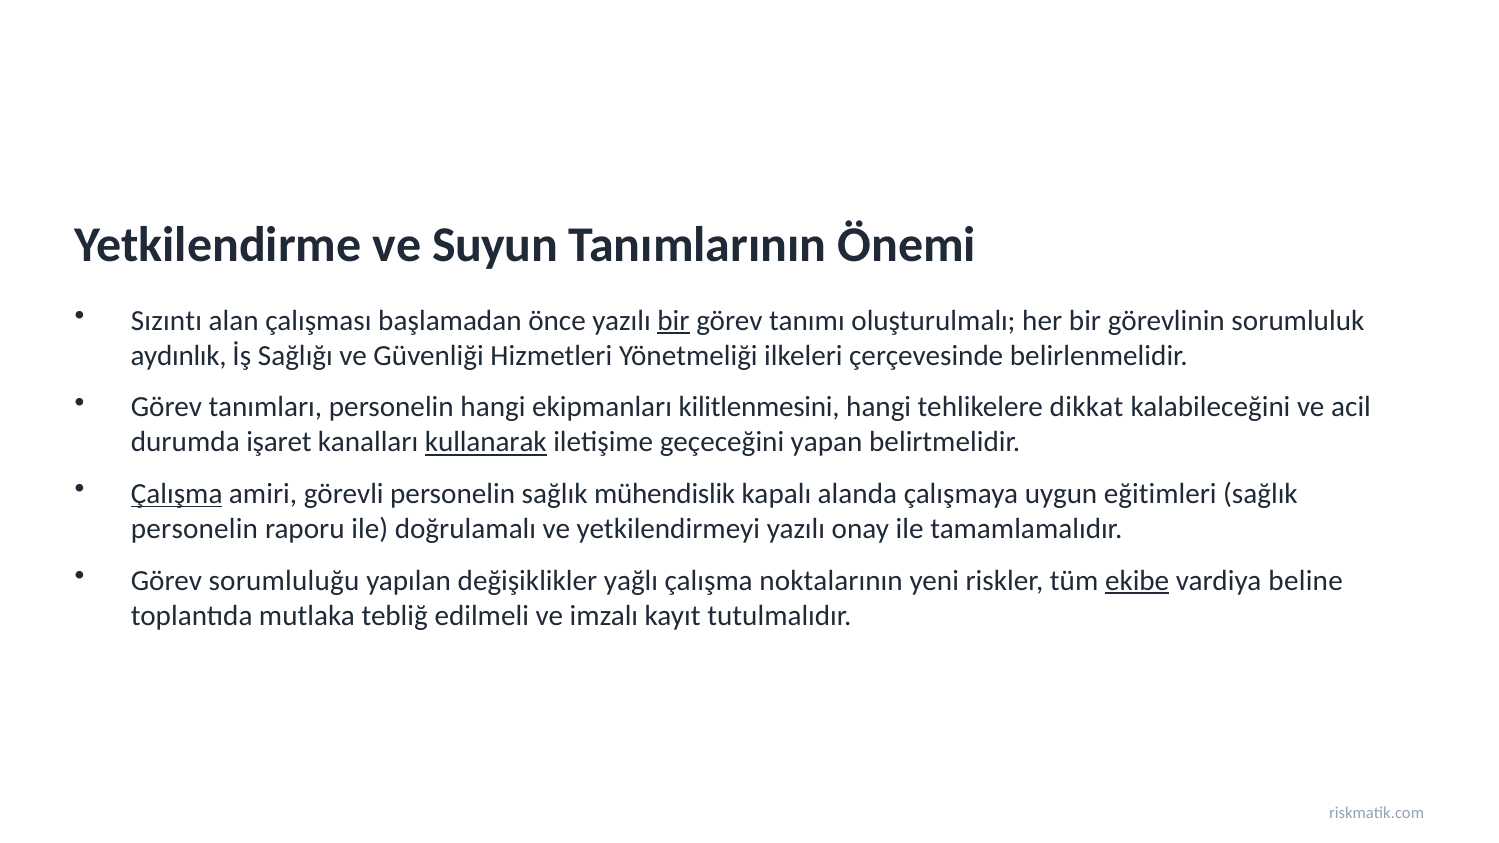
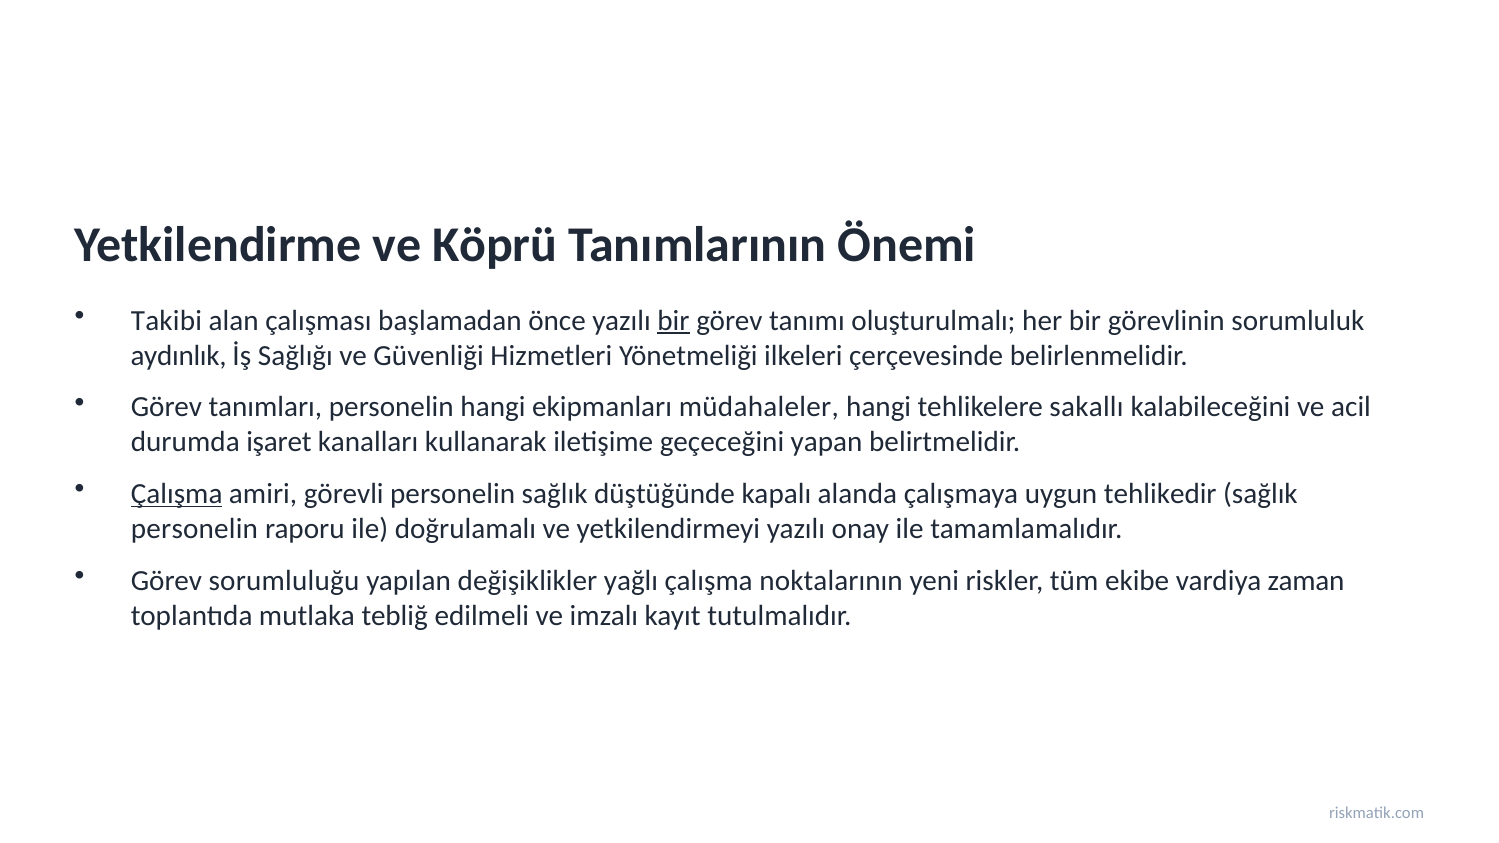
Suyun: Suyun -> Köprü
Sızıntı: Sızıntı -> Takibi
kilitlenmesini: kilitlenmesini -> müdahaleler
dikkat: dikkat -> sakallı
kullanarak underline: present -> none
mühendislik: mühendislik -> düştüğünde
eğitimleri: eğitimleri -> tehlikedir
ekibe underline: present -> none
beline: beline -> zaman
